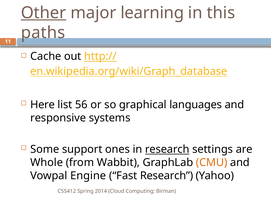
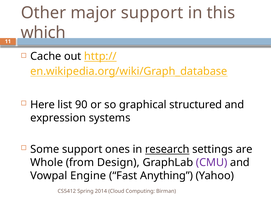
Other underline: present -> none
major learning: learning -> support
paths: paths -> which
56: 56 -> 90
languages: languages -> structured
responsive: responsive -> expression
Wabbit: Wabbit -> Design
CMU colour: orange -> purple
Fast Research: Research -> Anything
